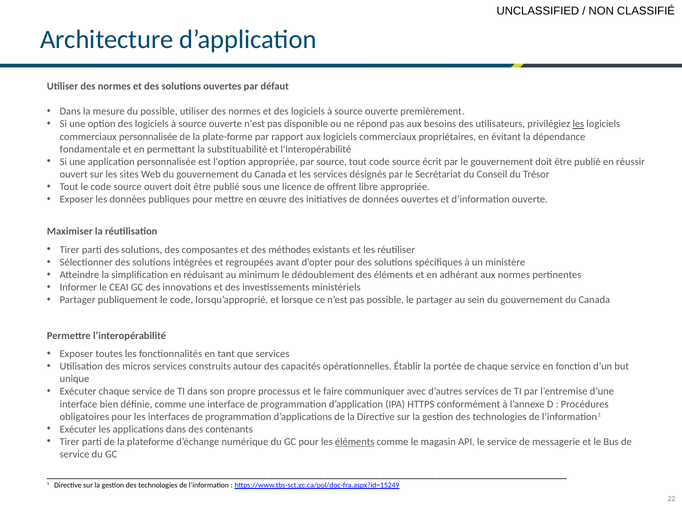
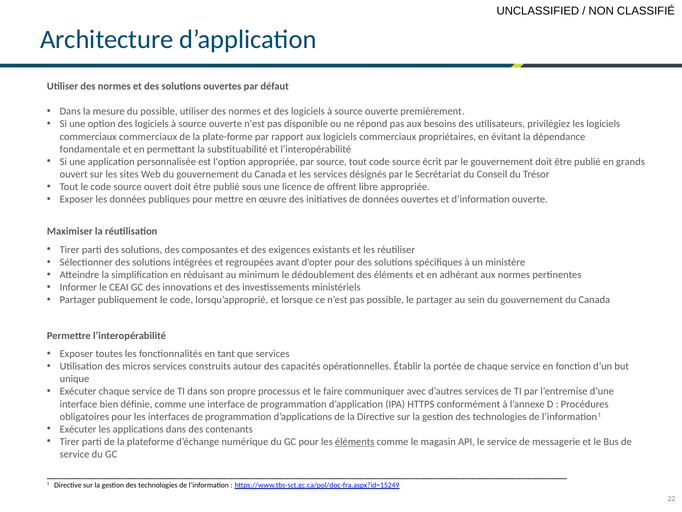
les at (578, 124) underline: present -> none
commerciaux personnalisée: personnalisée -> commerciaux
réussir: réussir -> grands
méthodes: méthodes -> exigences
